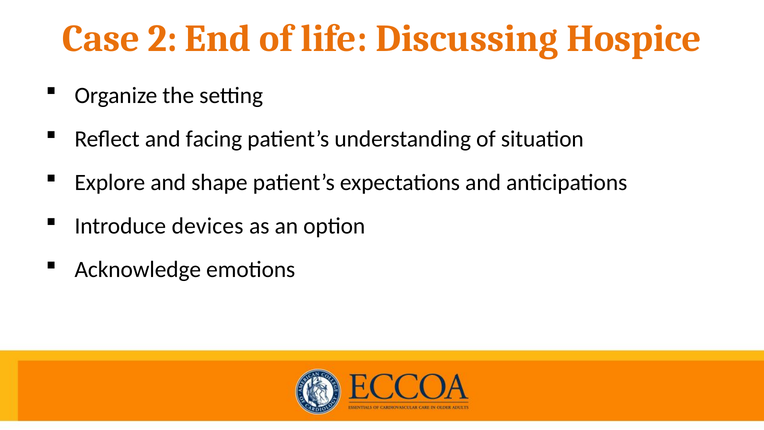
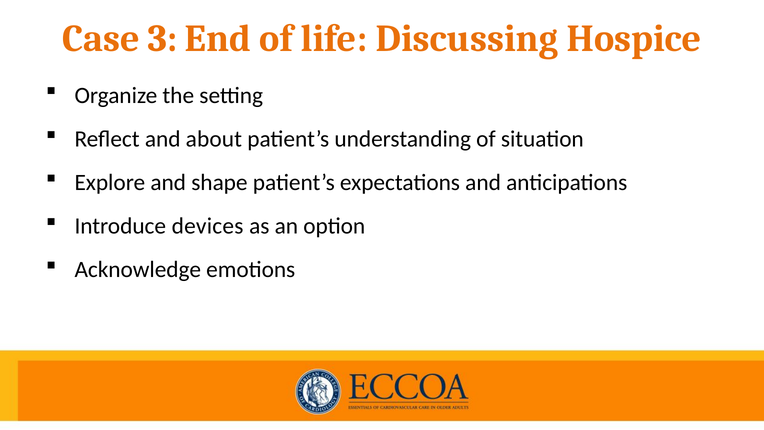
2: 2 -> 3
facing: facing -> about
